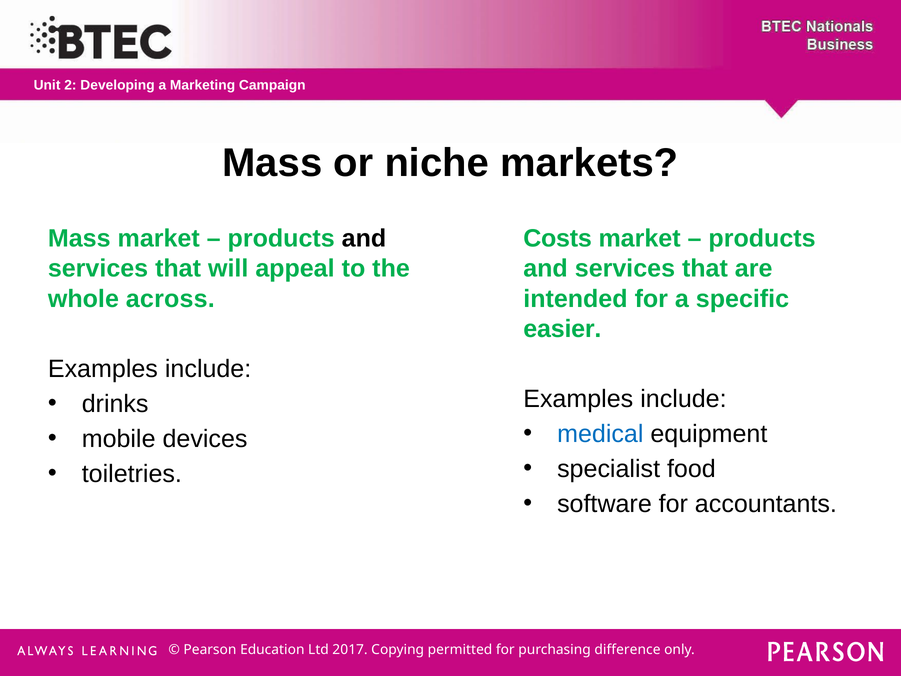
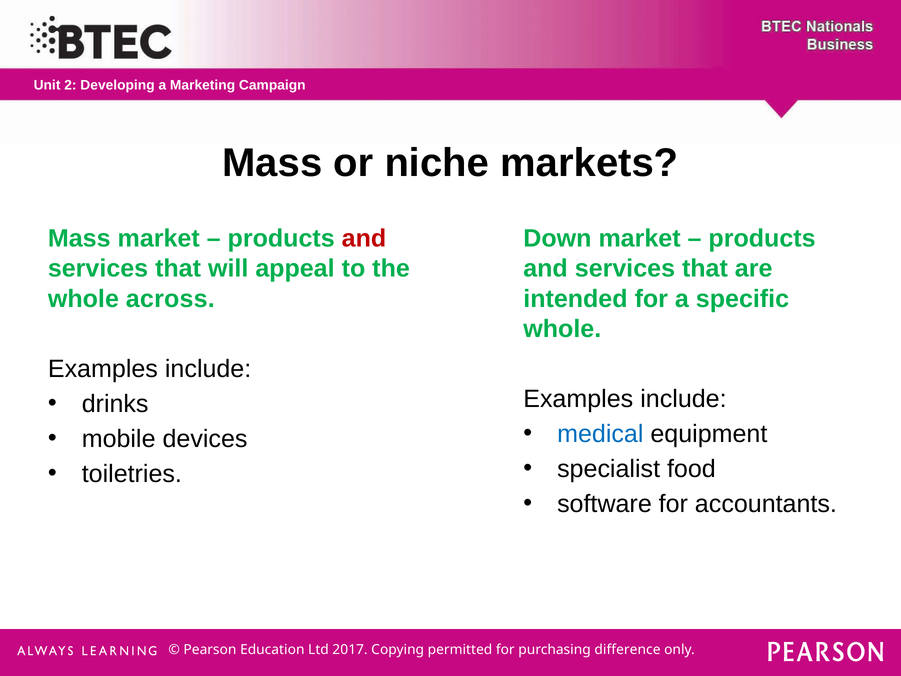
and at (364, 239) colour: black -> red
Costs: Costs -> Down
easier at (562, 329): easier -> whole
